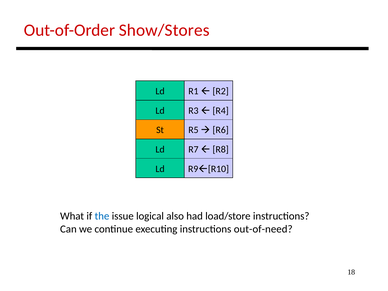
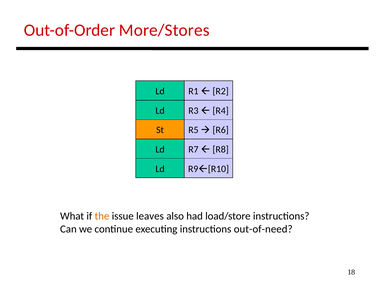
Show/Stores: Show/Stores -> More/Stores
the colour: blue -> orange
logical: logical -> leaves
